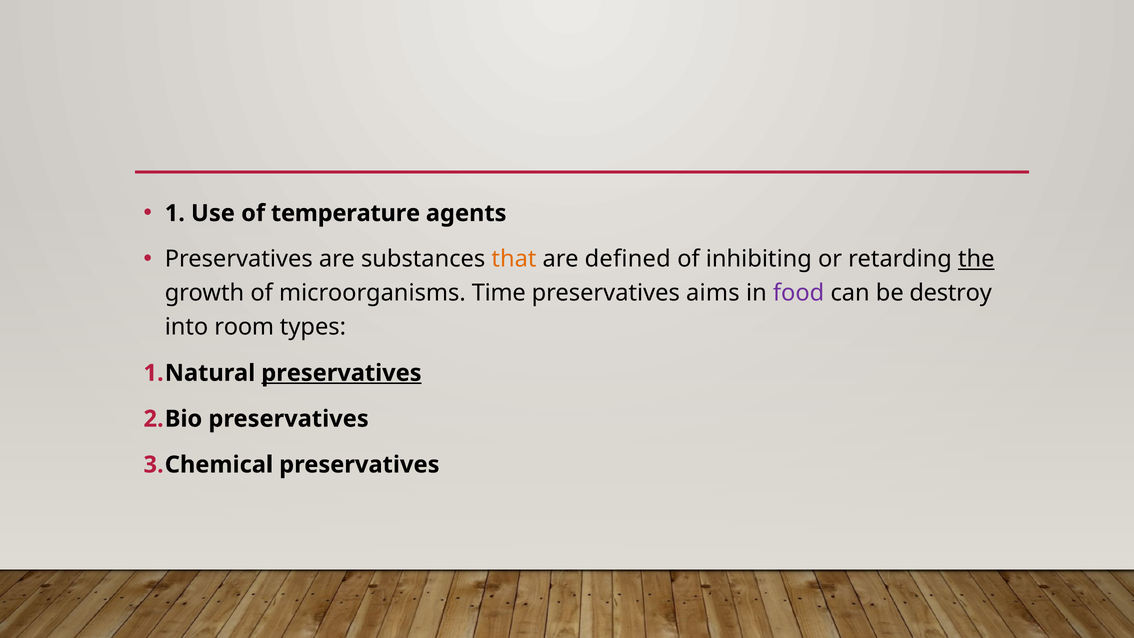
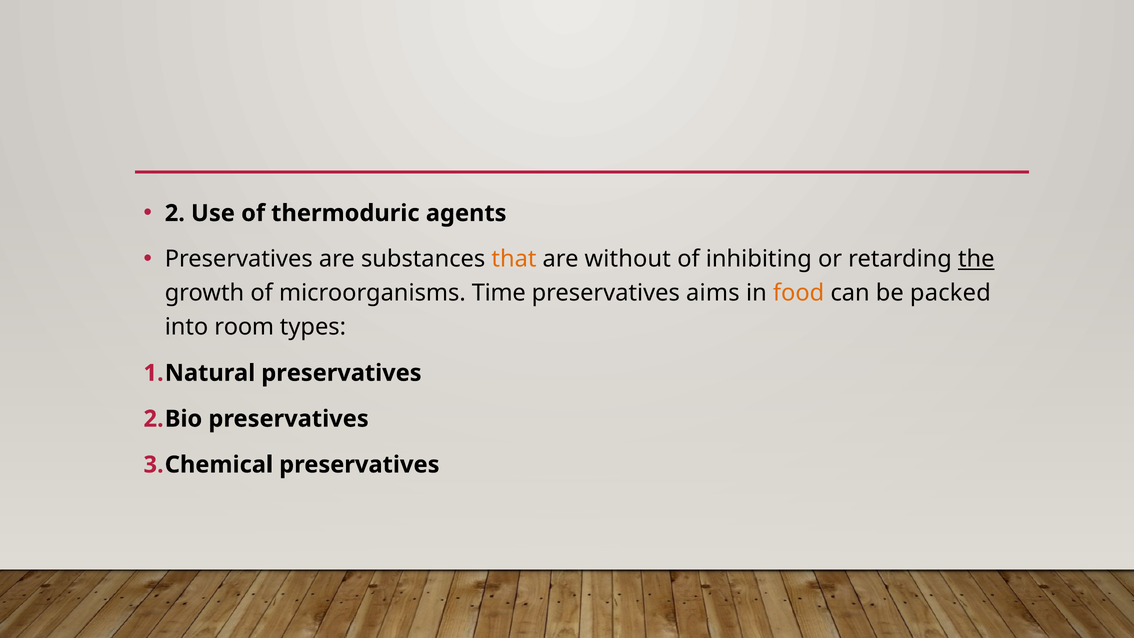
1: 1 -> 2
temperature: temperature -> thermoduric
defined: defined -> without
food colour: purple -> orange
destroy: destroy -> packed
preservatives at (341, 373) underline: present -> none
